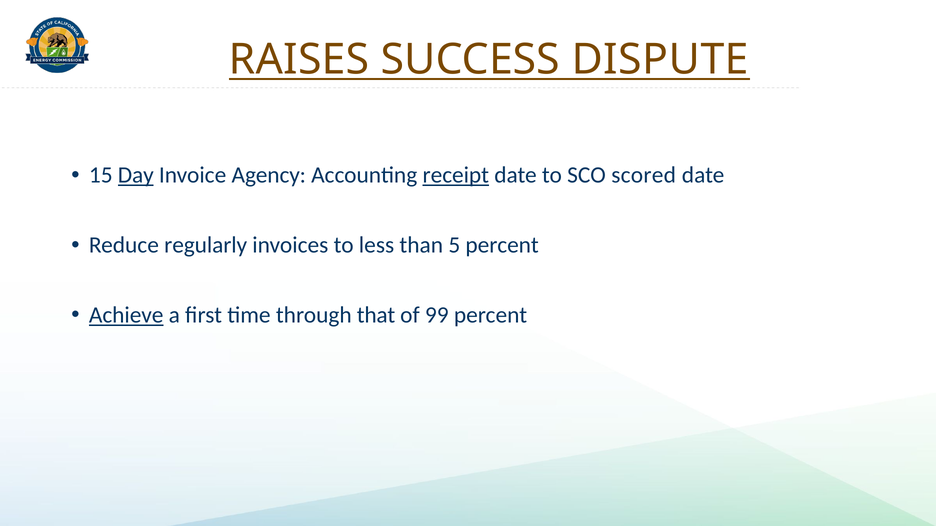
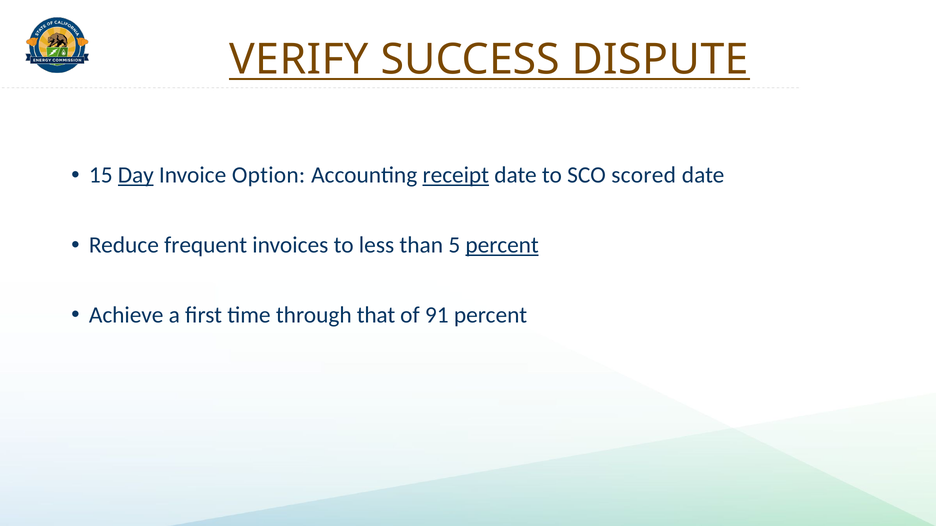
RAISES: RAISES -> VERIFY
Agency: Agency -> Option
regularly: regularly -> frequent
percent at (502, 245) underline: none -> present
Achieve underline: present -> none
99: 99 -> 91
